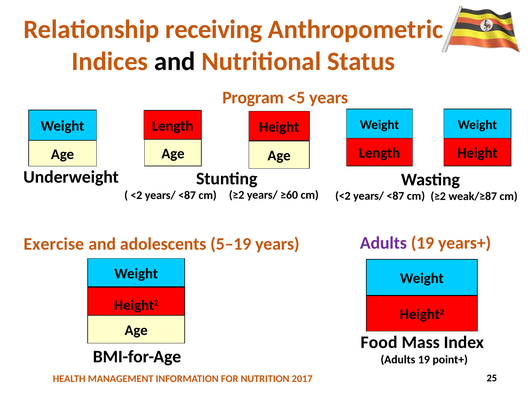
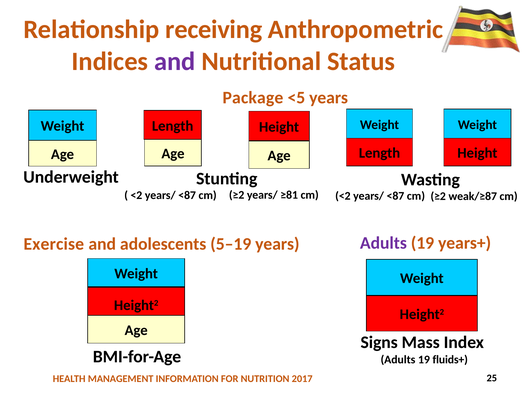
and at (175, 61) colour: black -> purple
Program: Program -> Package
≥60: ≥60 -> ≥81
Food: Food -> Signs
point+: point+ -> fluids+
